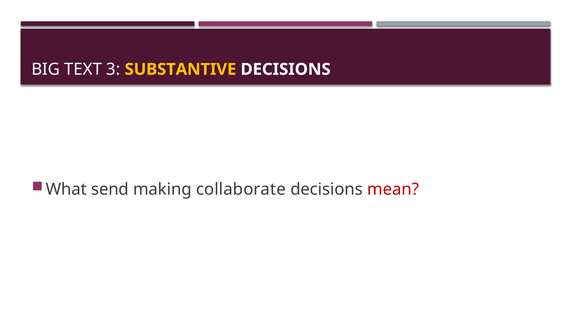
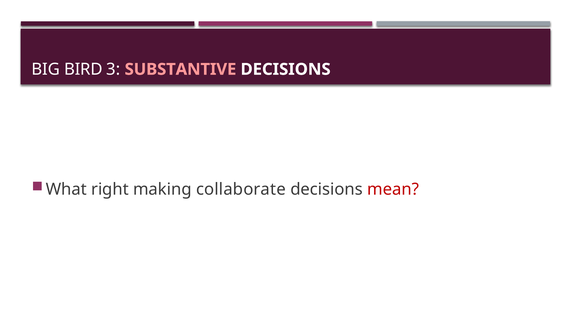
TEXT: TEXT -> BIRD
SUBSTANTIVE colour: yellow -> pink
send: send -> right
